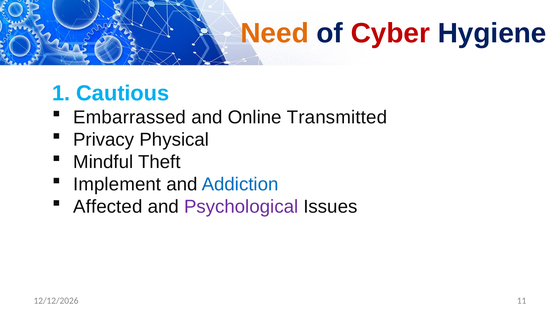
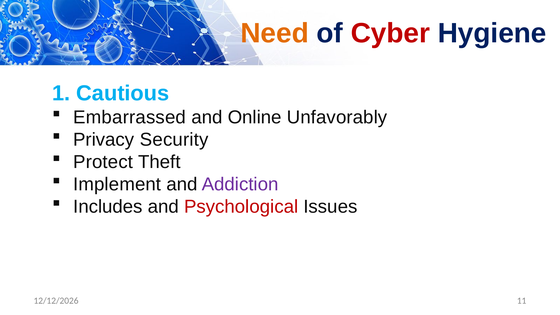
Transmitted: Transmitted -> Unfavorably
Physical: Physical -> Security
Mindful: Mindful -> Protect
Addiction colour: blue -> purple
Affected: Affected -> Includes
Psychological colour: purple -> red
